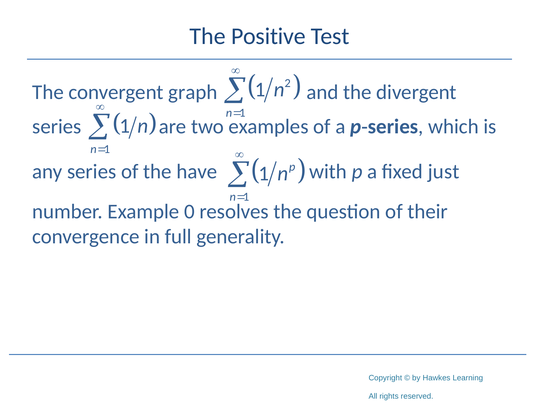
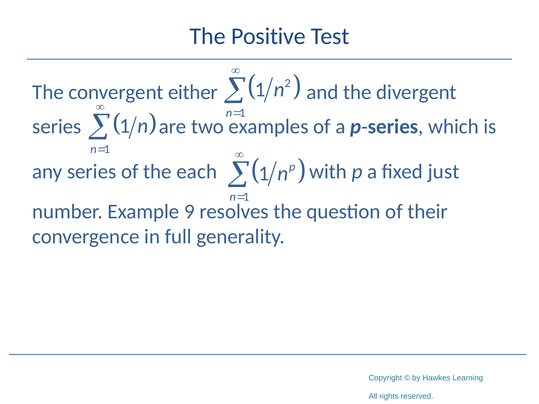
graph: graph -> either
have: have -> each
0: 0 -> 9
